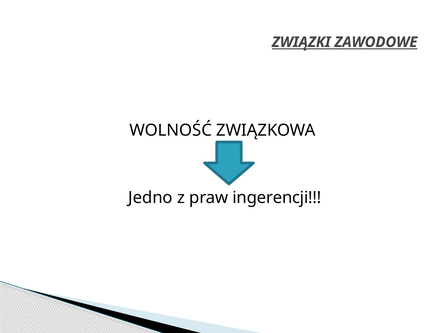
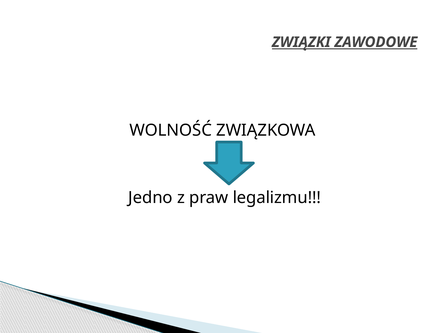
ingerencji: ingerencji -> legalizmu
